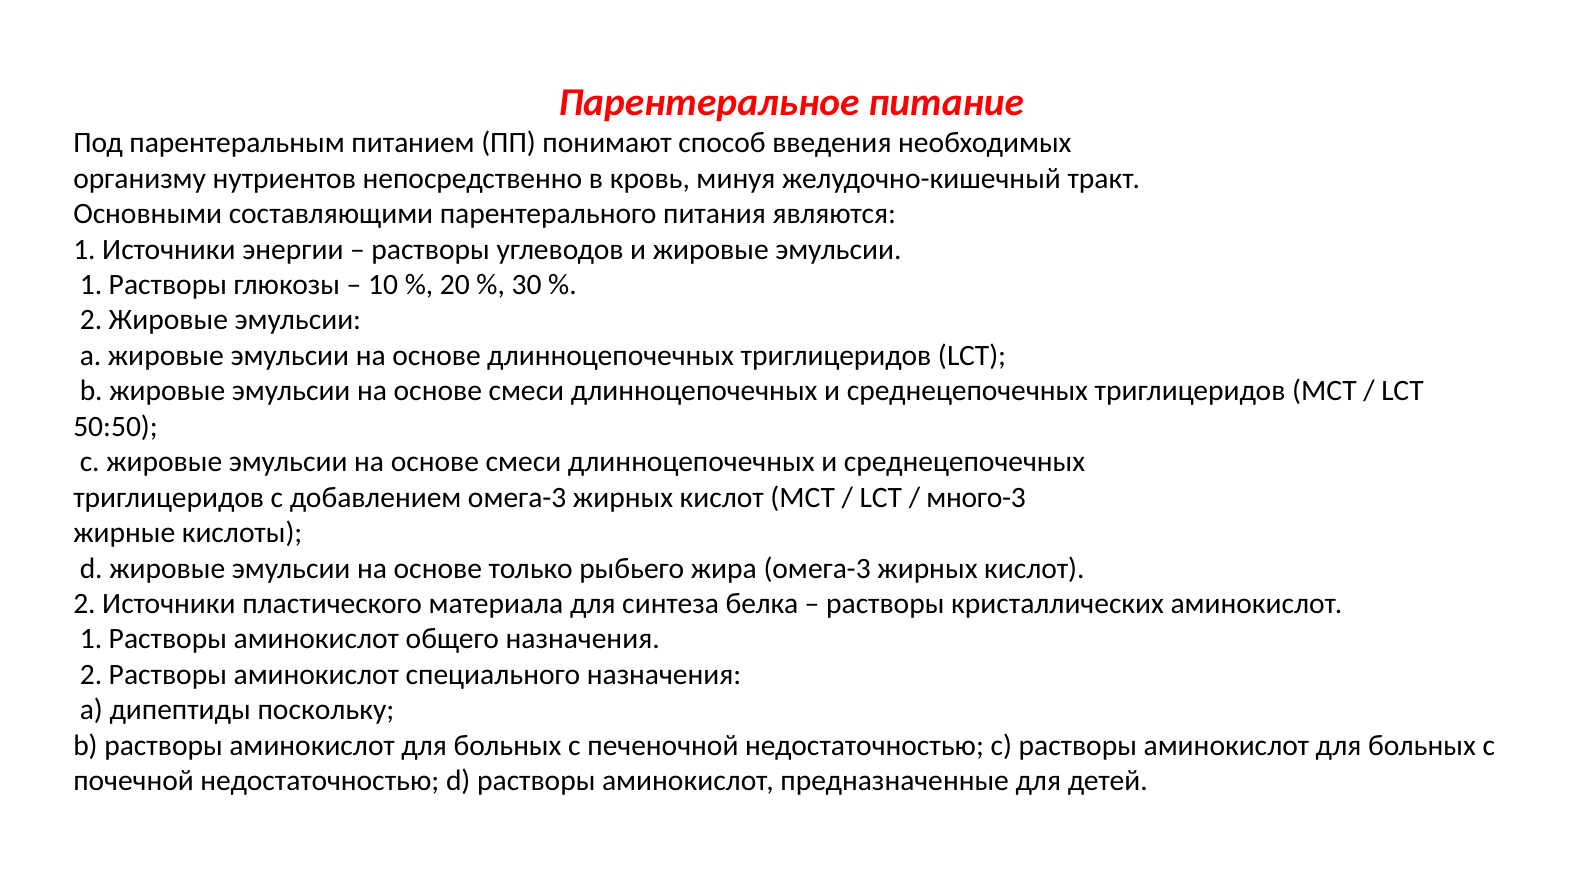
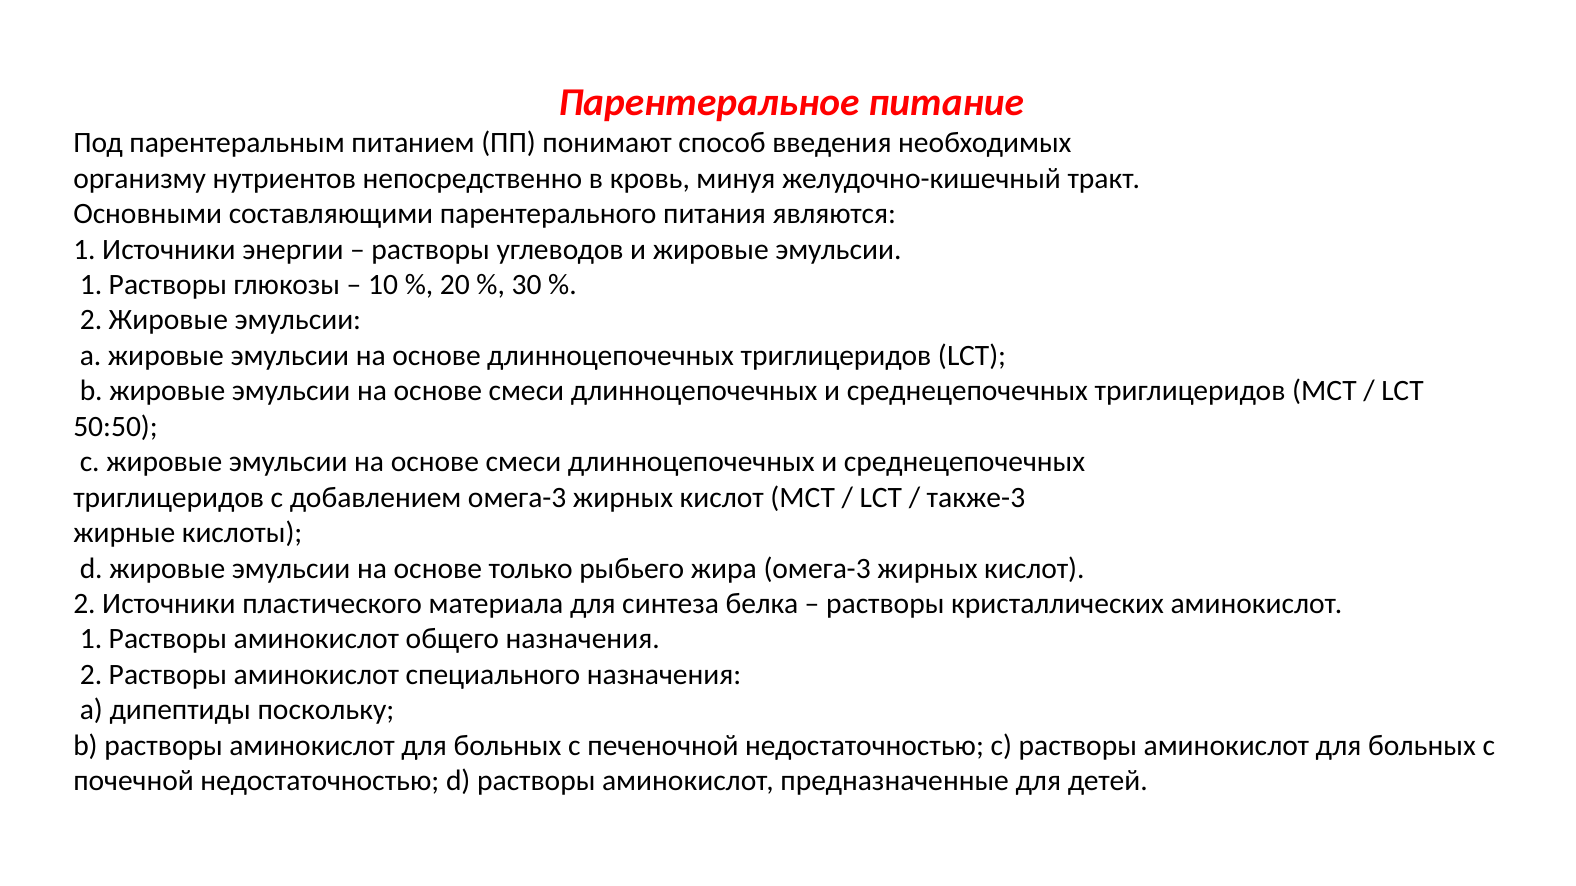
много-3: много-3 -> также-3
